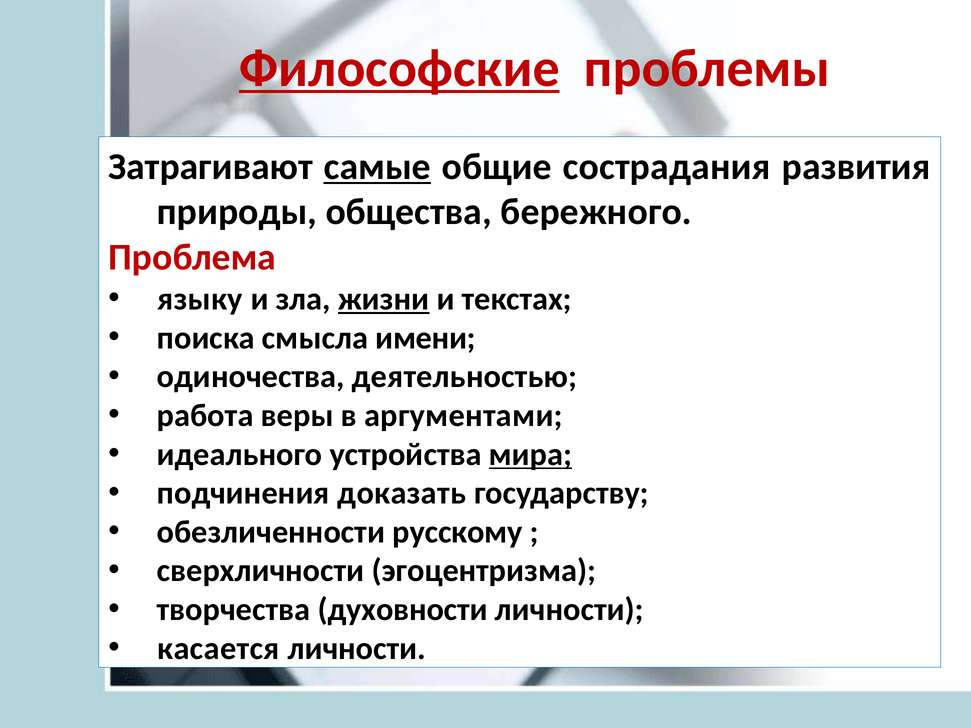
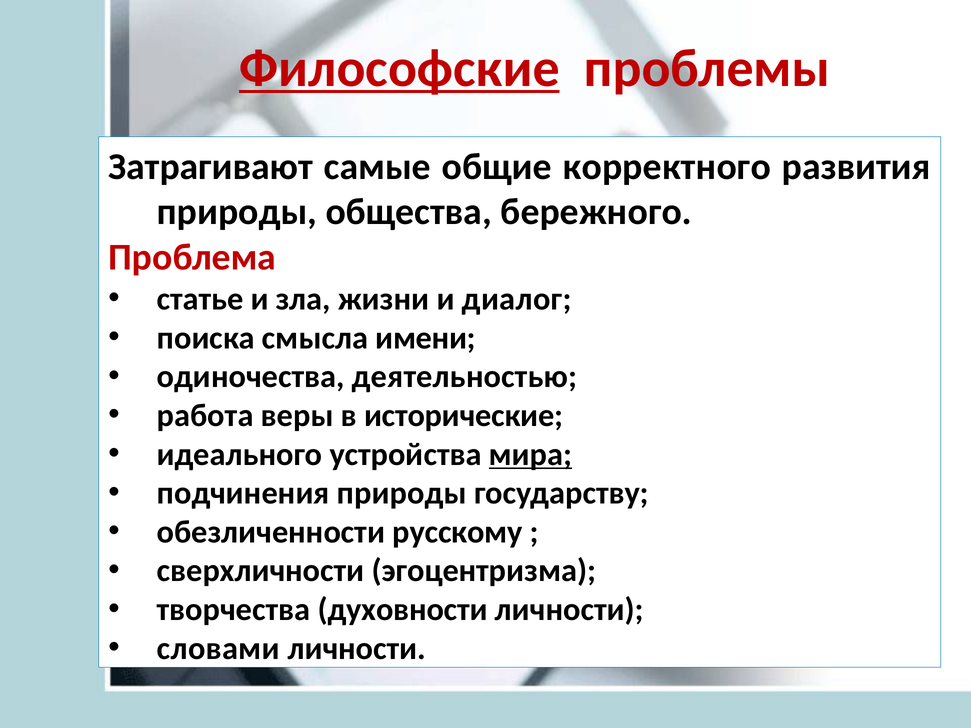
самые underline: present -> none
сострадания: сострадания -> корректного
языку: языку -> статье
жизни underline: present -> none
текстах: текстах -> диалог
аргументами: аргументами -> исторические
подчинения доказать: доказать -> природы
касается: касается -> словами
